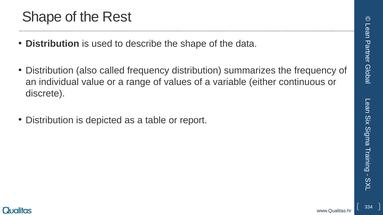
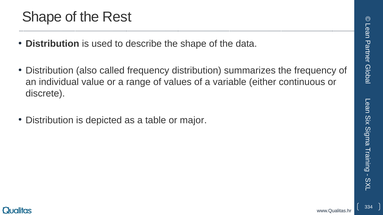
report: report -> major
